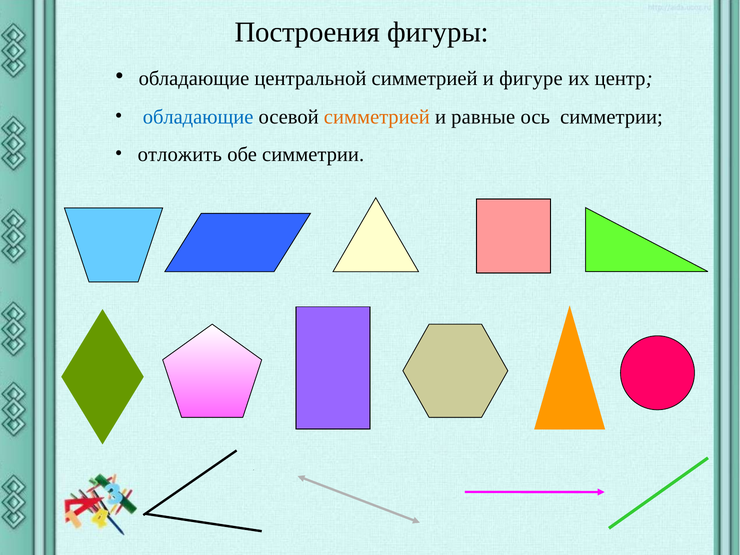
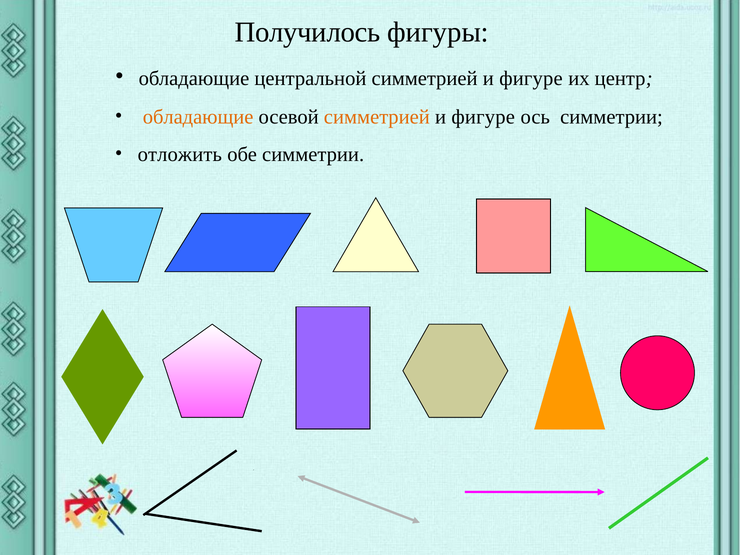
Построения: Построения -> Получилось
обладающие at (198, 117) colour: blue -> orange
равные at (483, 117): равные -> фигуре
